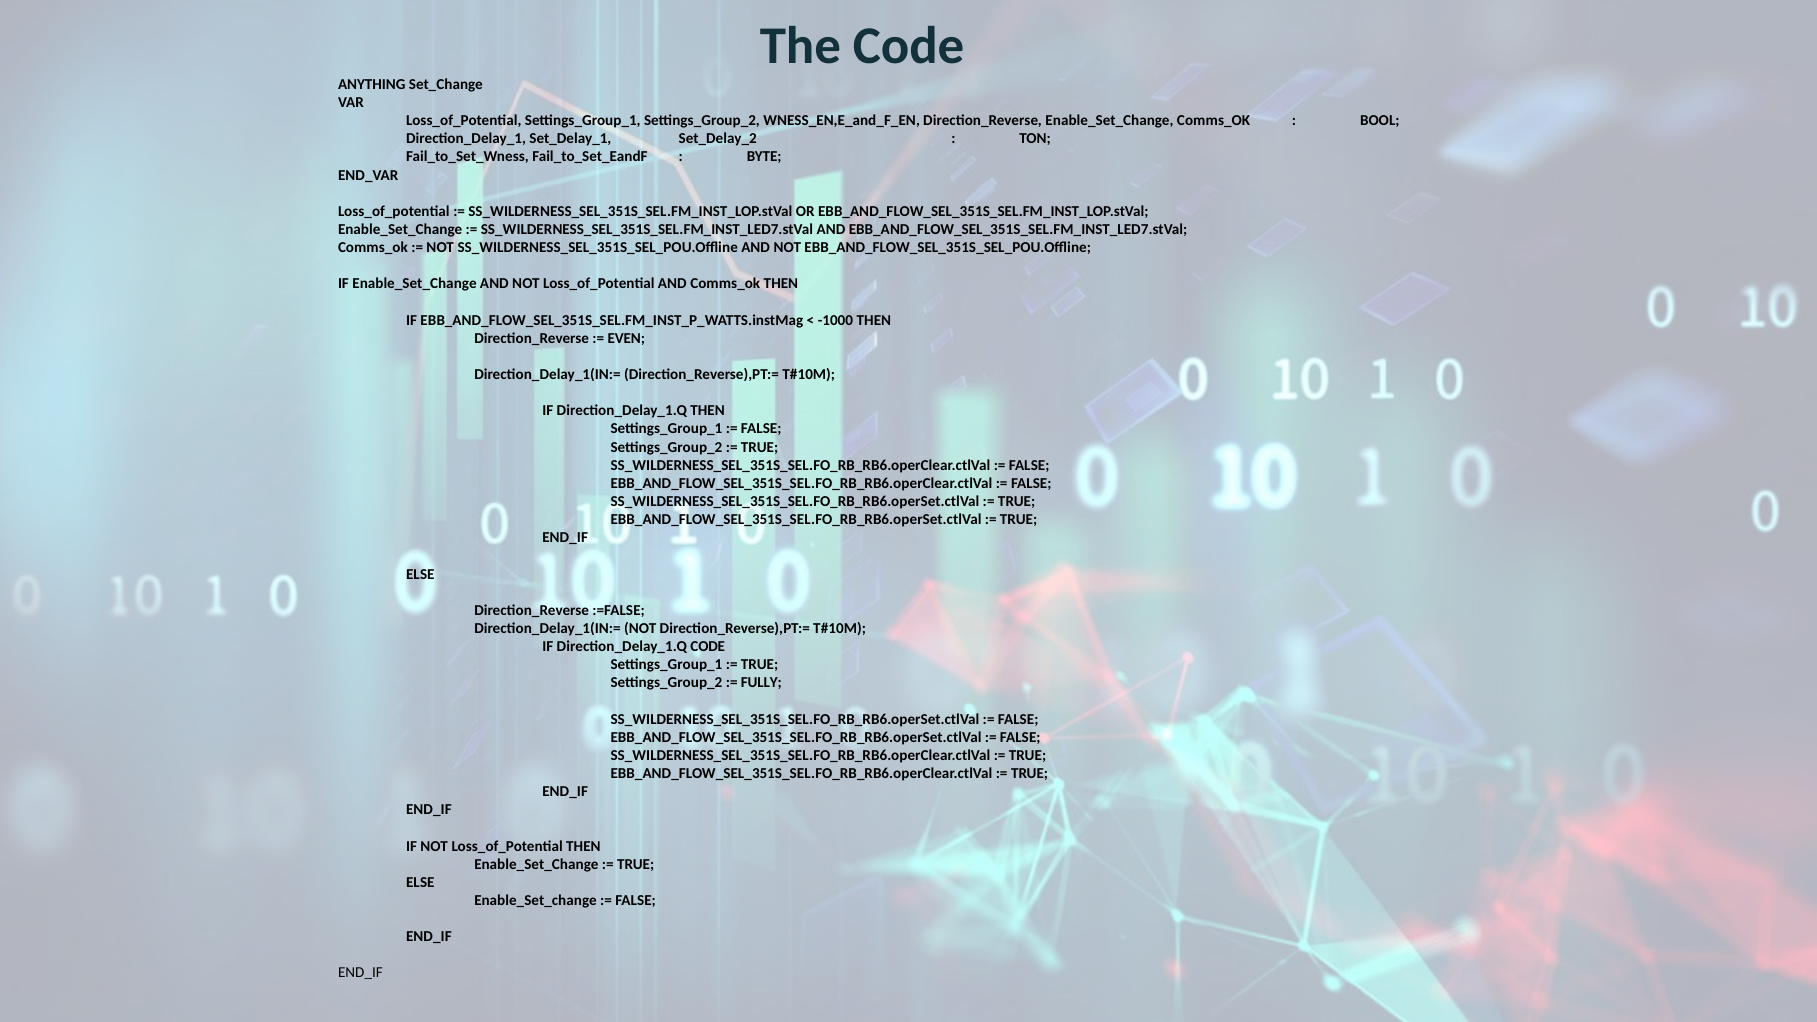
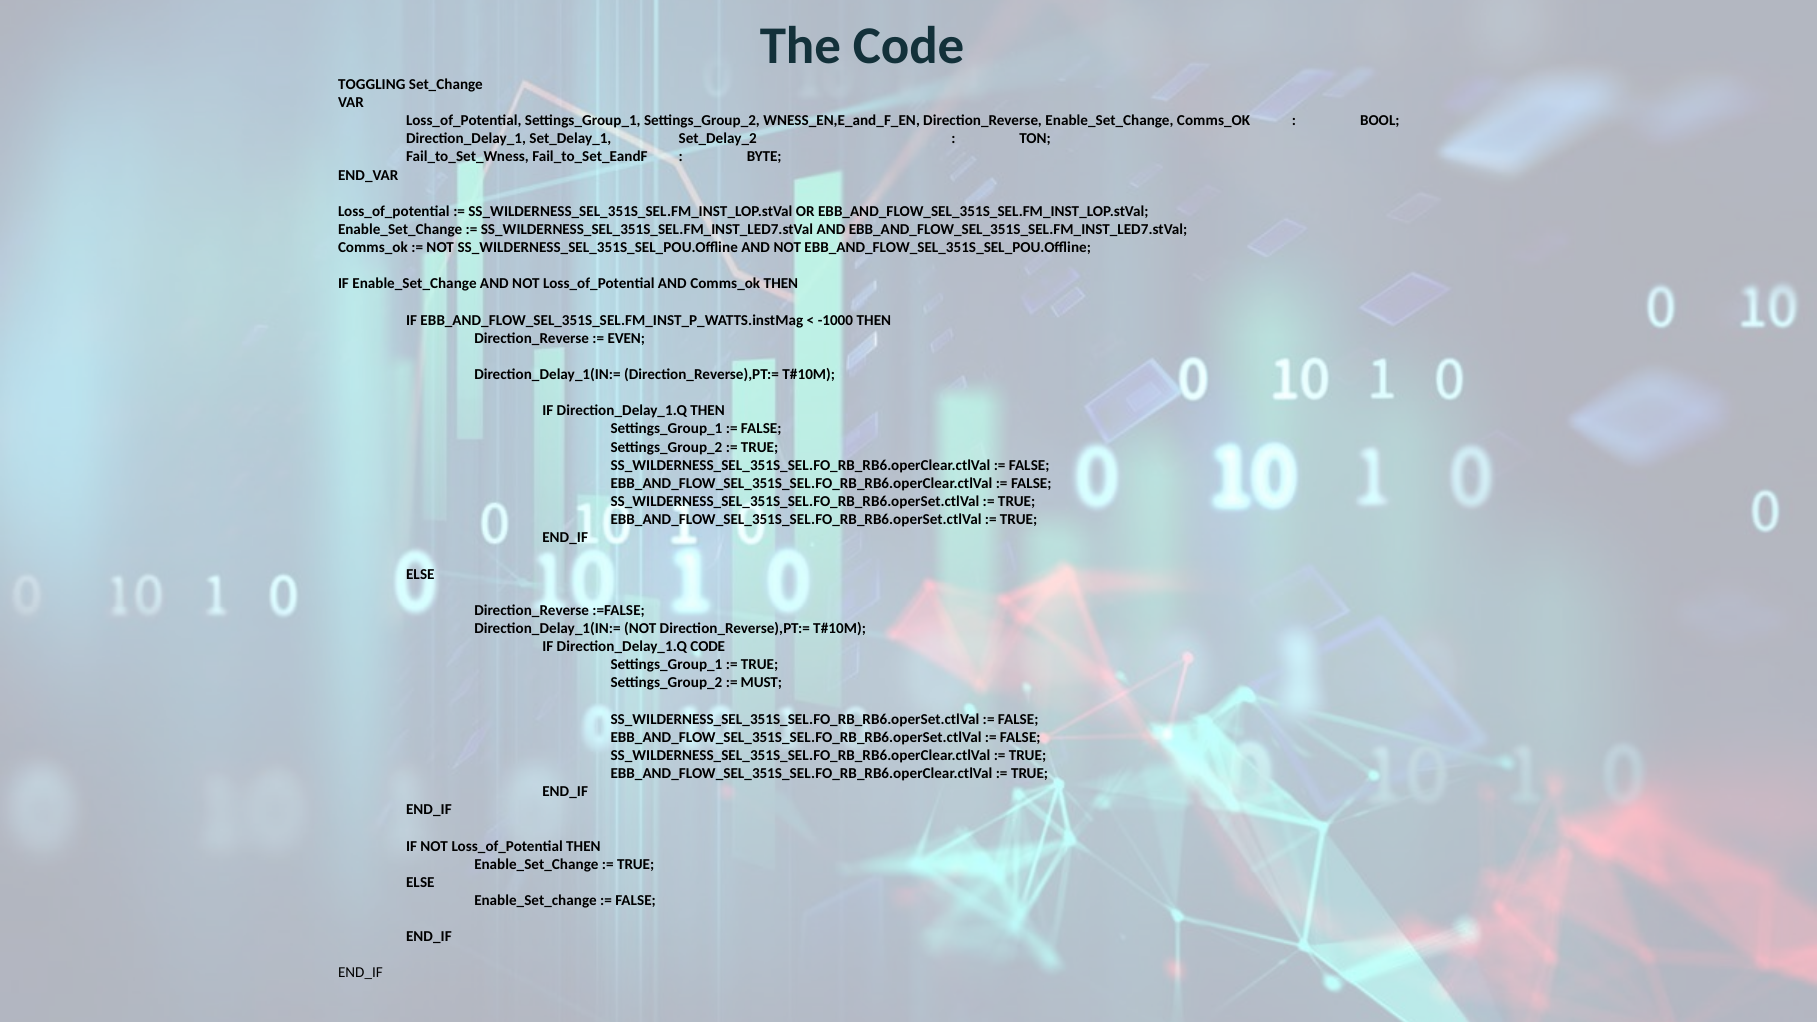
ANYTHING: ANYTHING -> TOGGLING
FULLY: FULLY -> MUST
